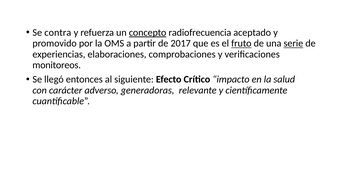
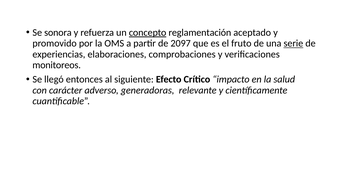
contra: contra -> sonora
radiofrecuencia: radiofrecuencia -> reglamentación
2017: 2017 -> 2097
fruto underline: present -> none
